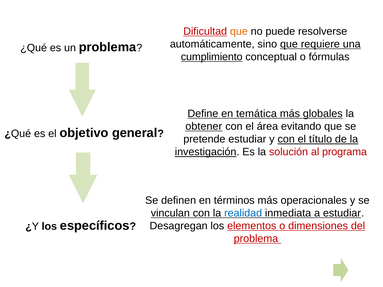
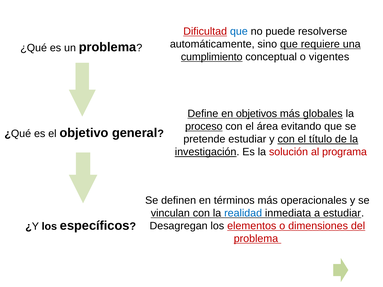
que at (239, 31) colour: orange -> blue
fórmulas: fórmulas -> vigentes
temática: temática -> objetivos
obtener: obtener -> proceso
